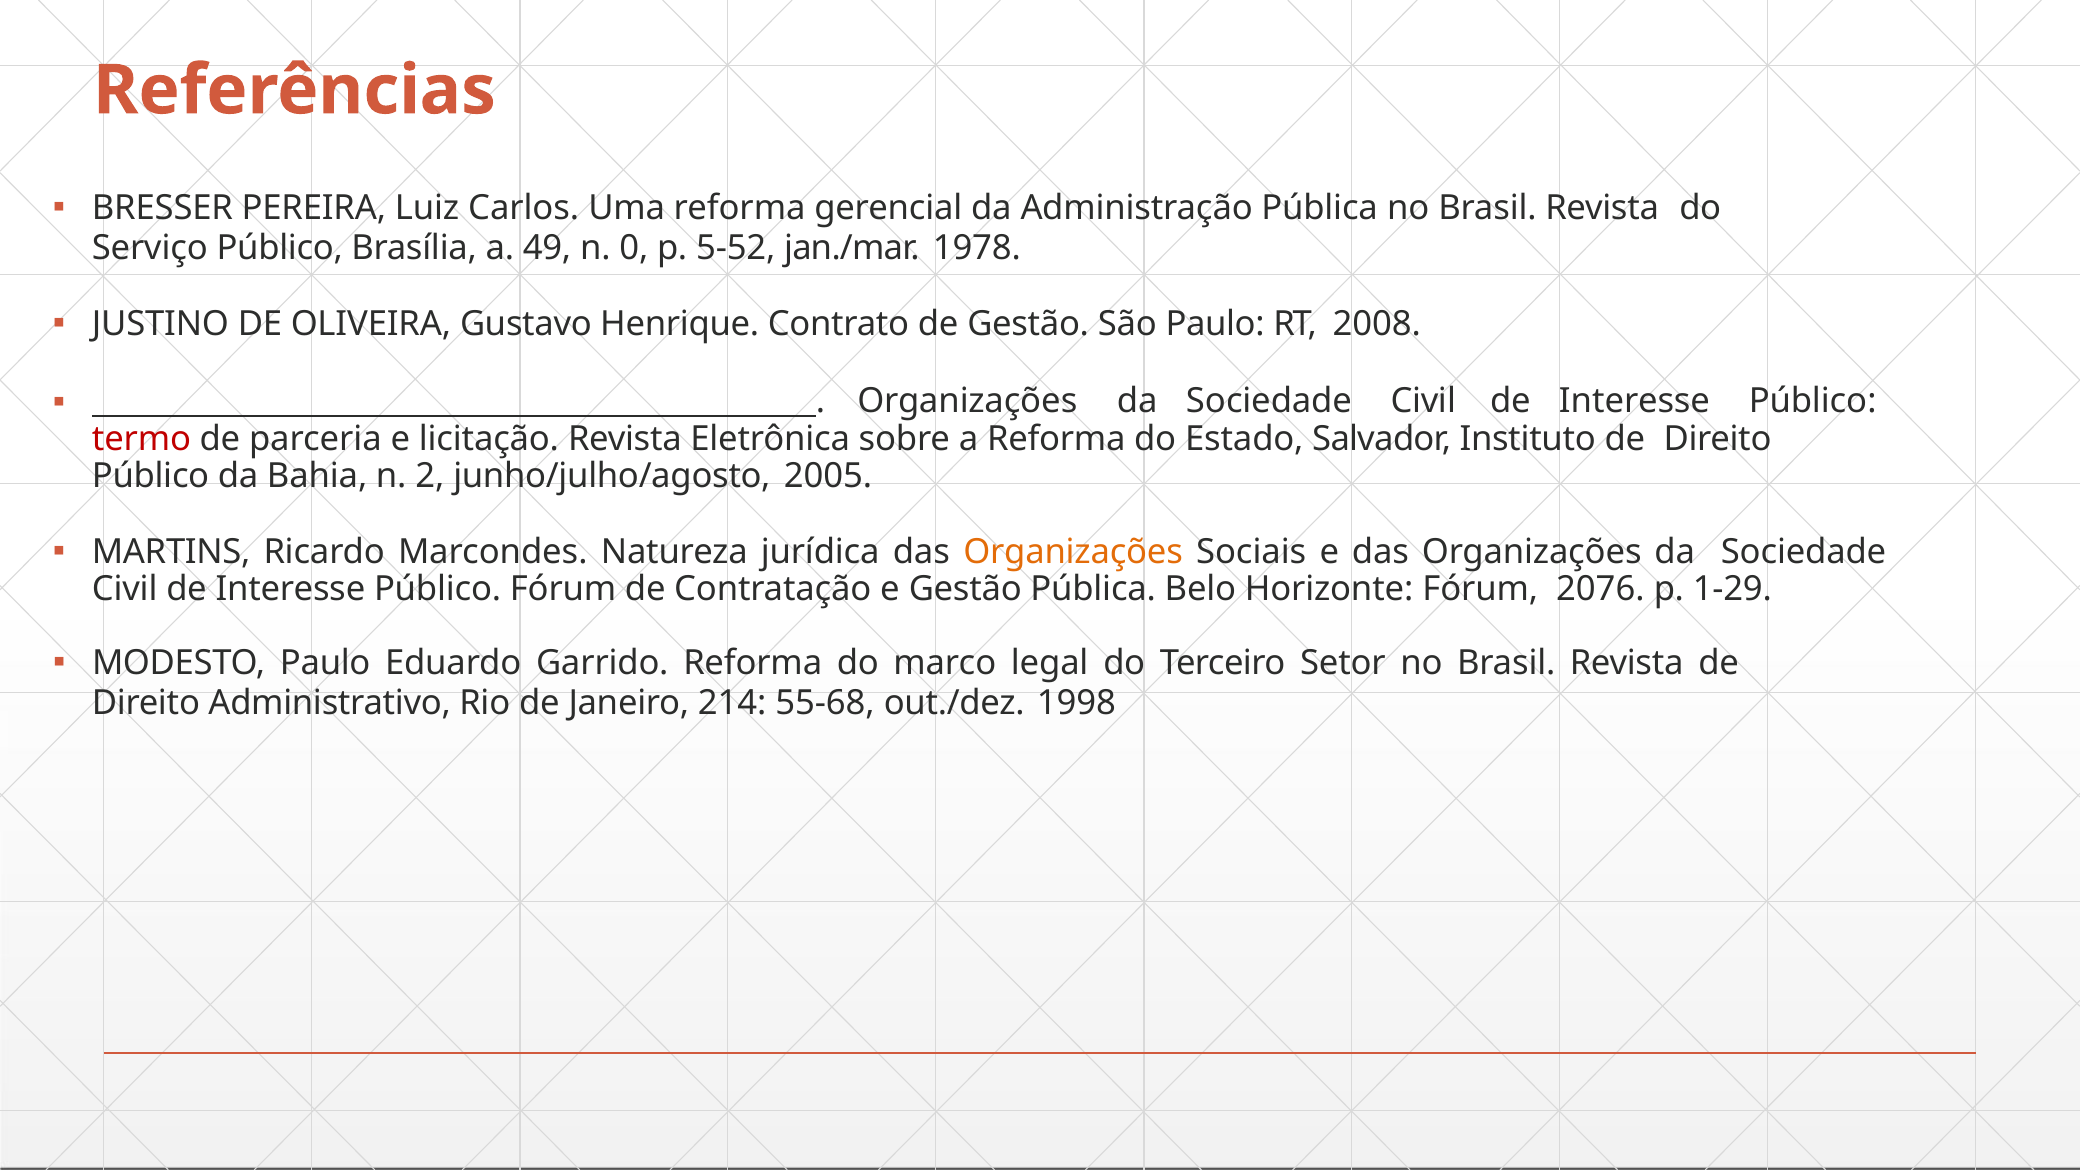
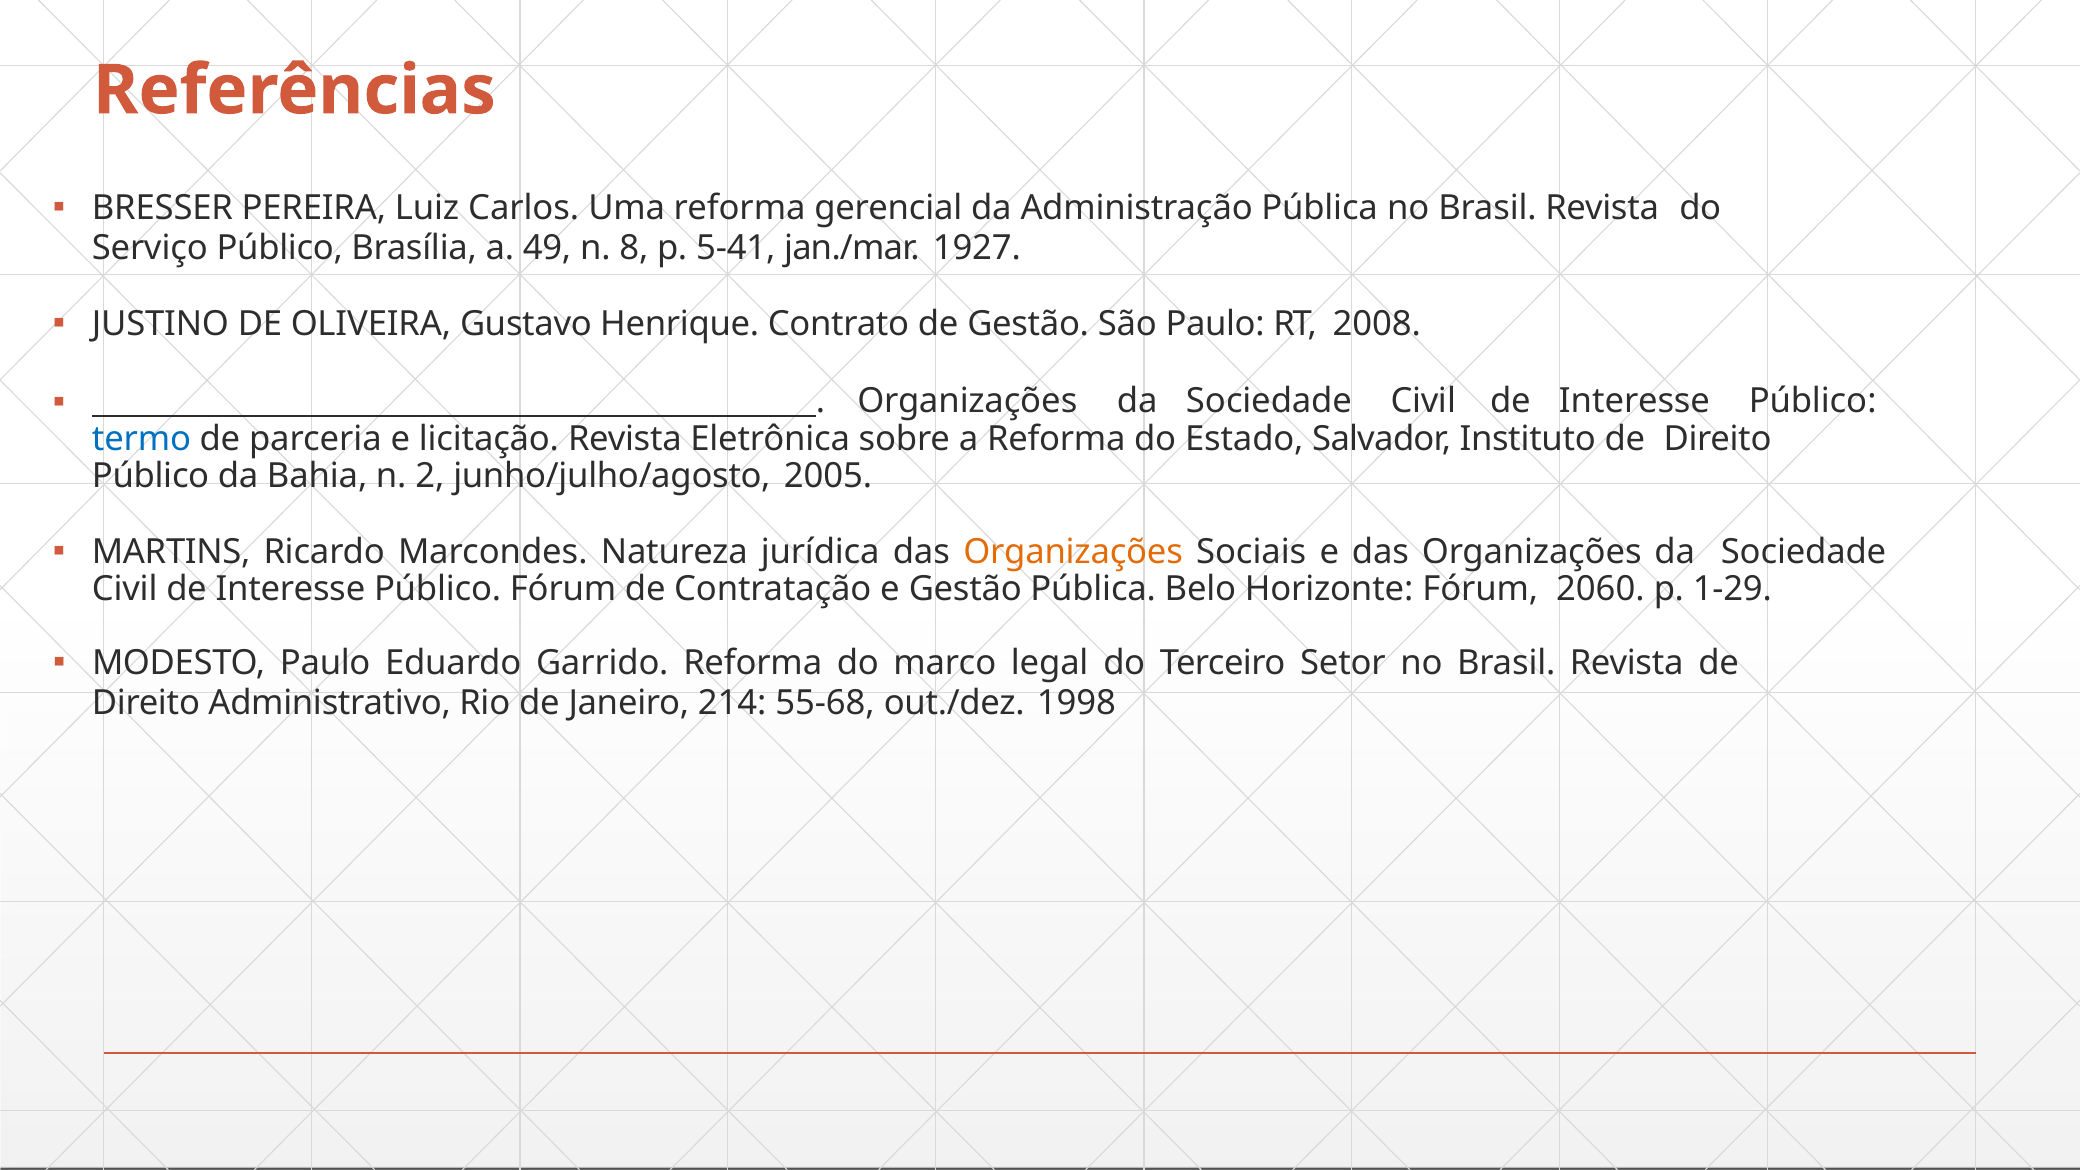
0: 0 -> 8
5-52: 5-52 -> 5-41
1978: 1978 -> 1927
termo colour: red -> blue
2076: 2076 -> 2060
